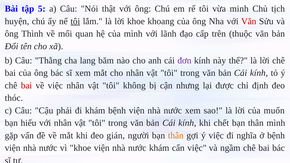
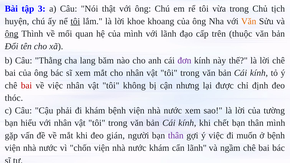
5: 5 -> 3
vừa minh: minh -> trong
Văn at (249, 21) colour: red -> orange
ông at (12, 34) underline: none -> present
muốn: muốn -> tường
thân at (176, 136) colour: orange -> purple
nghĩa: nghĩa -> muốn
vì khoe: khoe -> chốn
cẩn việc: việc -> lãnh
